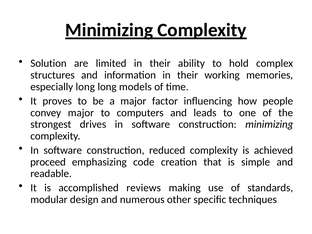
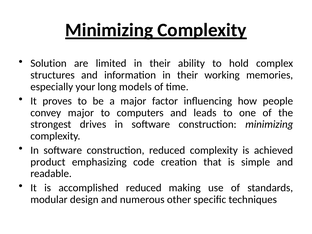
especially long: long -> your
proceed: proceed -> product
accomplished reviews: reviews -> reduced
